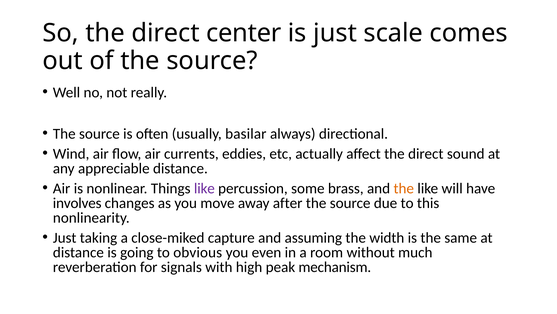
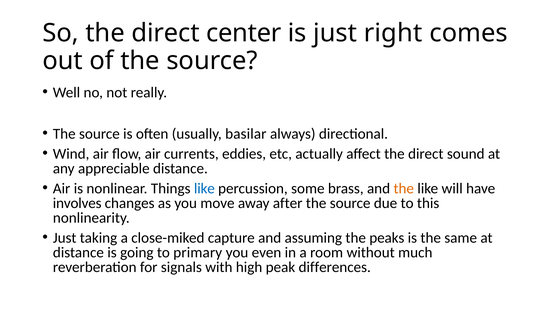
scale: scale -> right
like at (204, 188) colour: purple -> blue
width: width -> peaks
obvious: obvious -> primary
mechanism: mechanism -> differences
